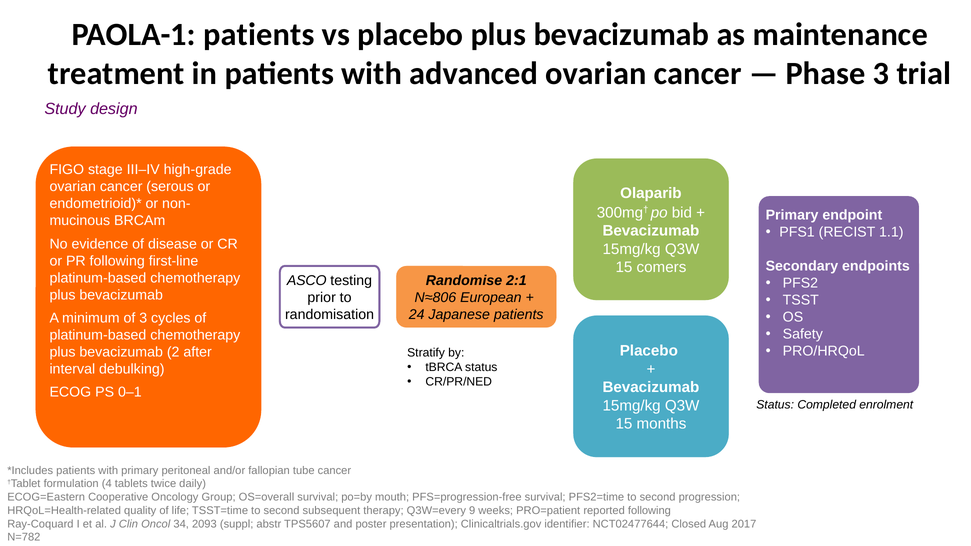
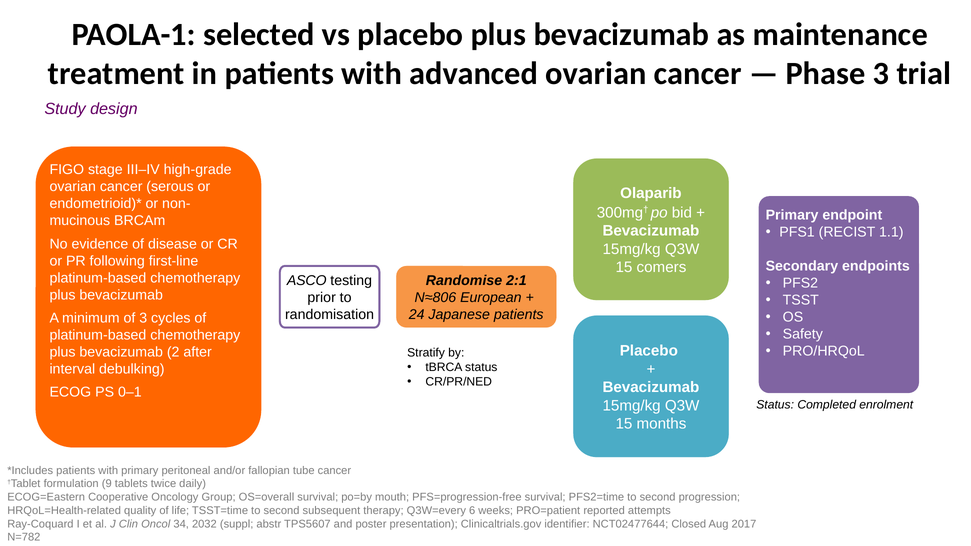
PAOLA-1 patients: patients -> selected
4: 4 -> 9
9: 9 -> 6
reported following: following -> attempts
2093: 2093 -> 2032
